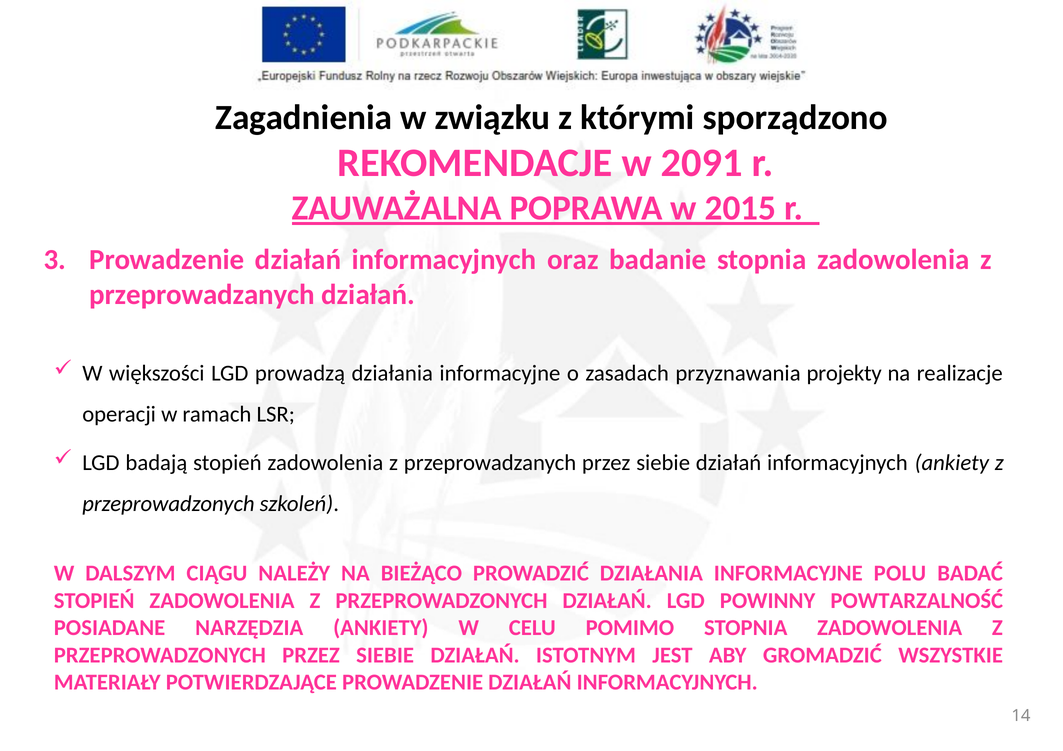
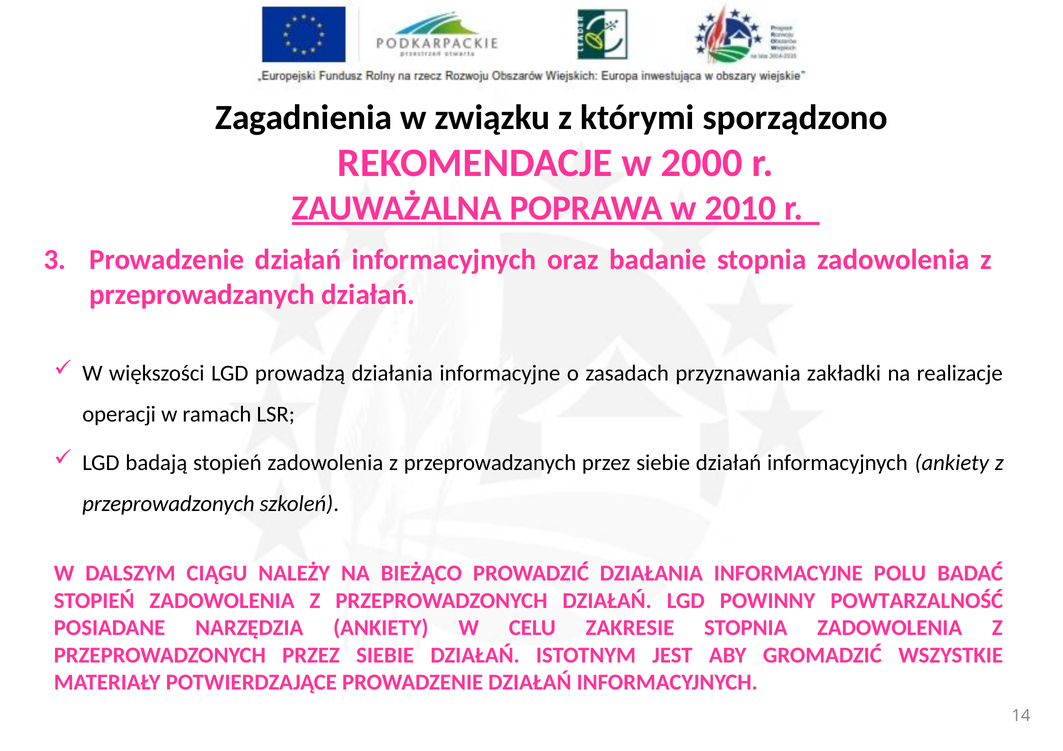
2091: 2091 -> 2000
2015: 2015 -> 2010
projekty: projekty -> zakładki
POMIMO: POMIMO -> ZAKRESIE
